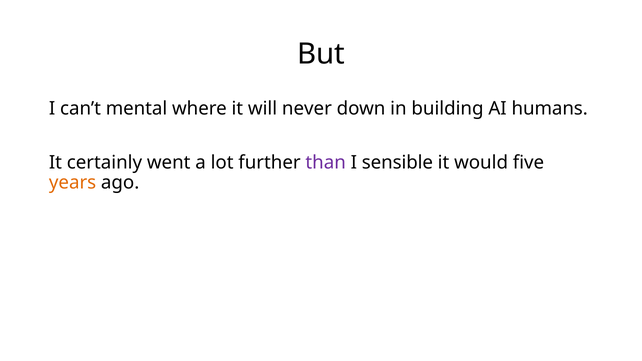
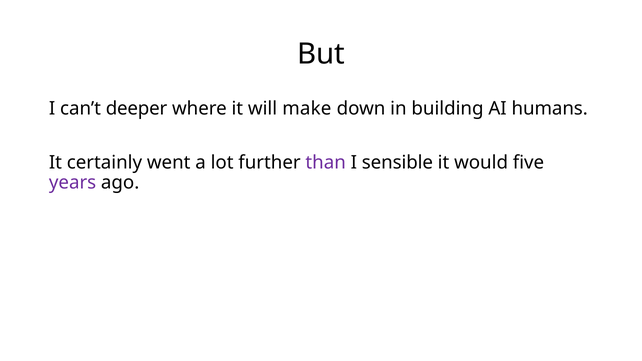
mental: mental -> deeper
never: never -> make
years colour: orange -> purple
